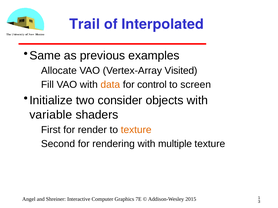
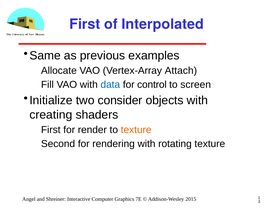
Trail: Trail -> First
Visited: Visited -> Attach
data colour: orange -> blue
variable: variable -> creating
multiple: multiple -> rotating
